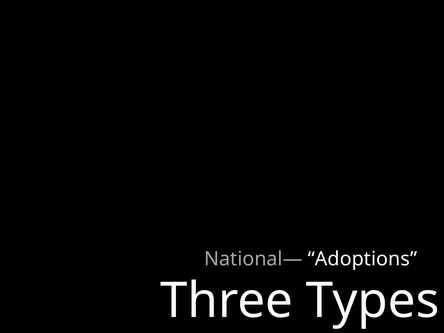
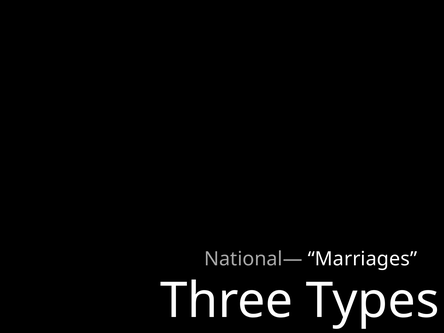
Adoptions: Adoptions -> Marriages
